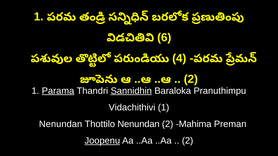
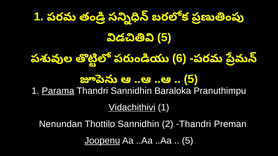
6 at (164, 38): 6 -> 5
4: 4 -> 6
2 at (191, 79): 2 -> 5
Sannidhin at (131, 91) underline: present -> none
Vidachithivi underline: none -> present
Thottilo Nenundan: Nenundan -> Sannidhin
2 Mahima: Mahima -> Thandri
2 at (188, 141): 2 -> 5
